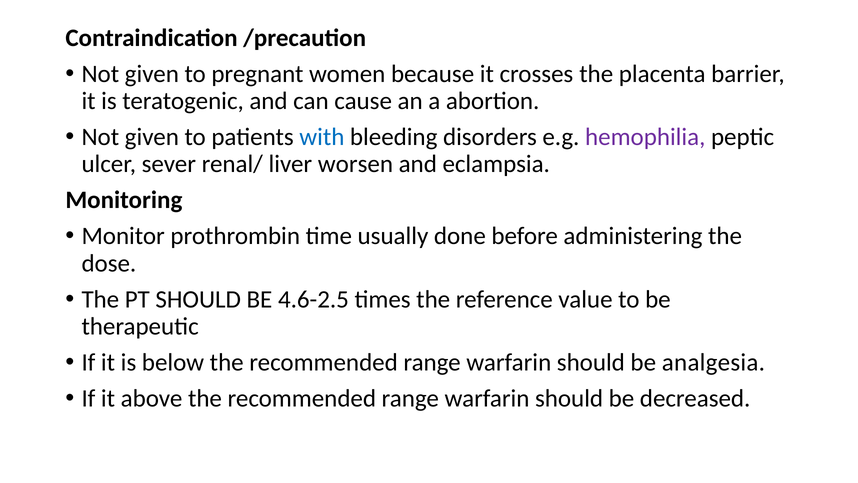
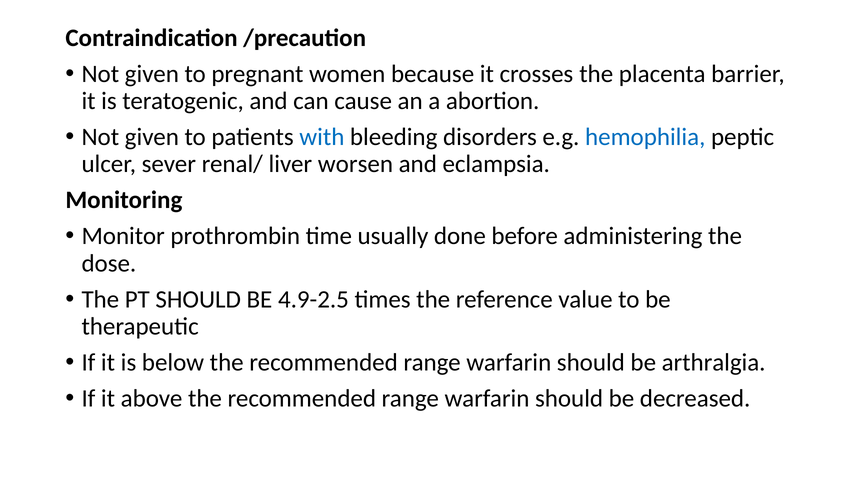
hemophilia colour: purple -> blue
4.6-2.5: 4.6-2.5 -> 4.9-2.5
analgesia: analgesia -> arthralgia
